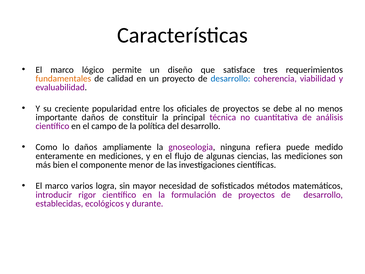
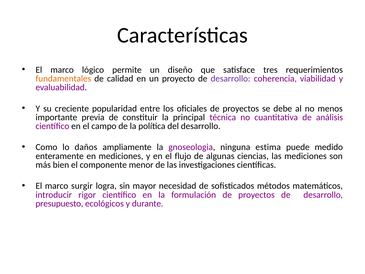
desarrollo at (231, 78) colour: blue -> purple
importante daños: daños -> previa
refiera: refiera -> estima
varios: varios -> surgir
establecidas: establecidas -> presupuesto
